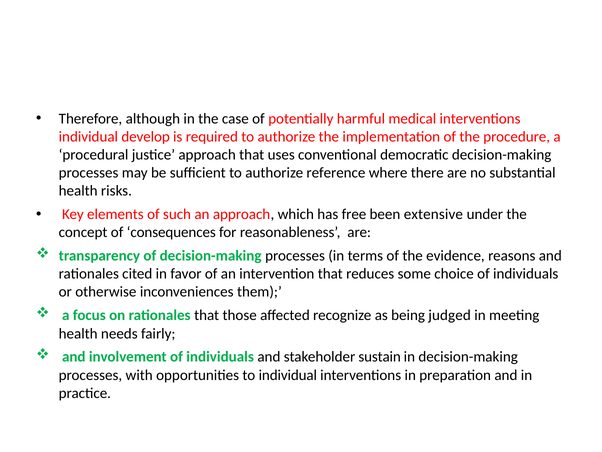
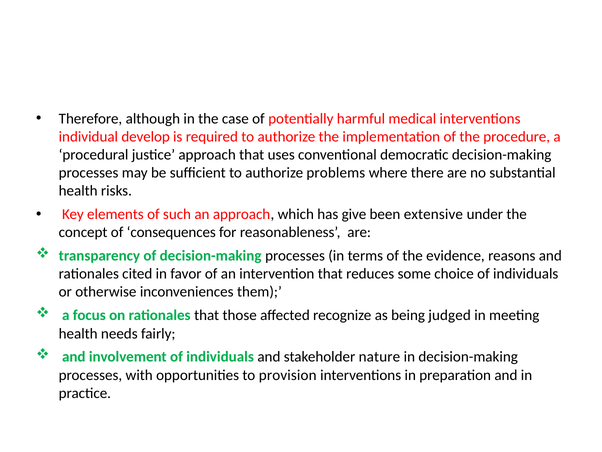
reference: reference -> problems
free: free -> give
sustain: sustain -> nature
to individual: individual -> provision
